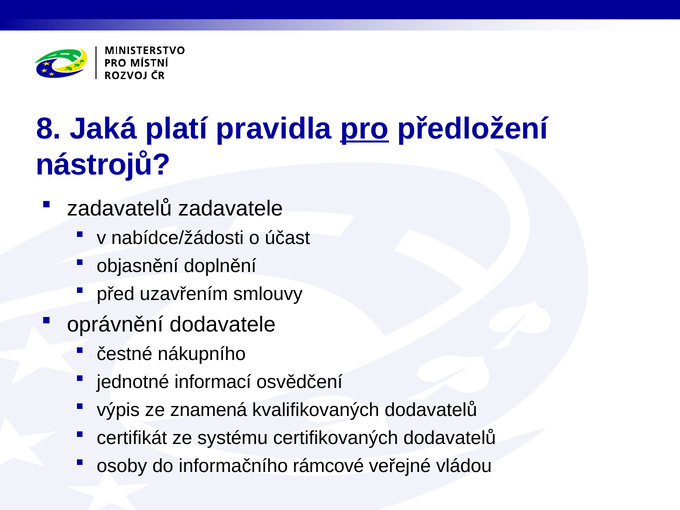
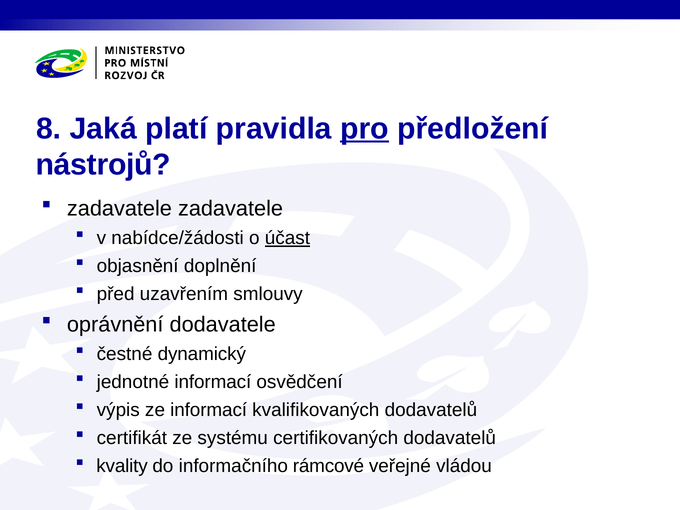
zadavatelů at (119, 209): zadavatelů -> zadavatele
účast underline: none -> present
nákupního: nákupního -> dynamický
ze znamená: znamená -> informací
osoby: osoby -> kvality
